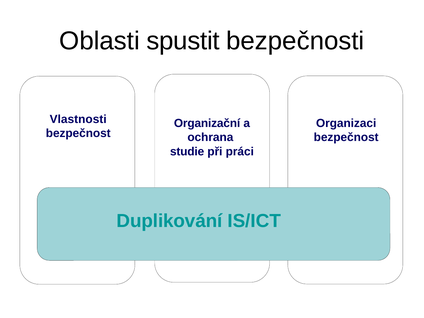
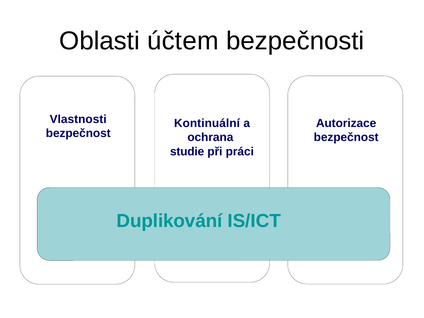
spustit: spustit -> účtem
Organizační: Organizační -> Kontinuální
Organizaci: Organizaci -> Autorizace
